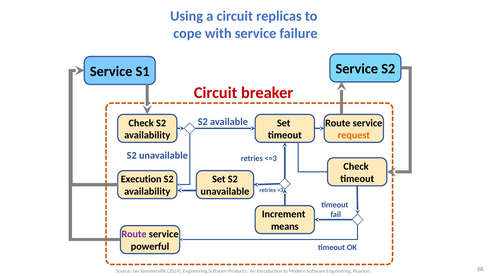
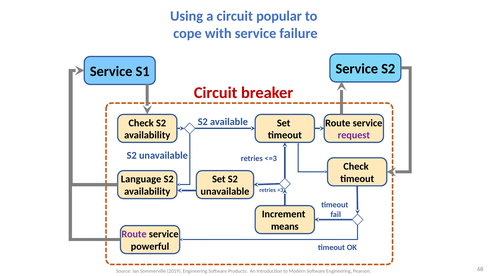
replicas: replicas -> popular
request colour: orange -> purple
Execution: Execution -> Language
